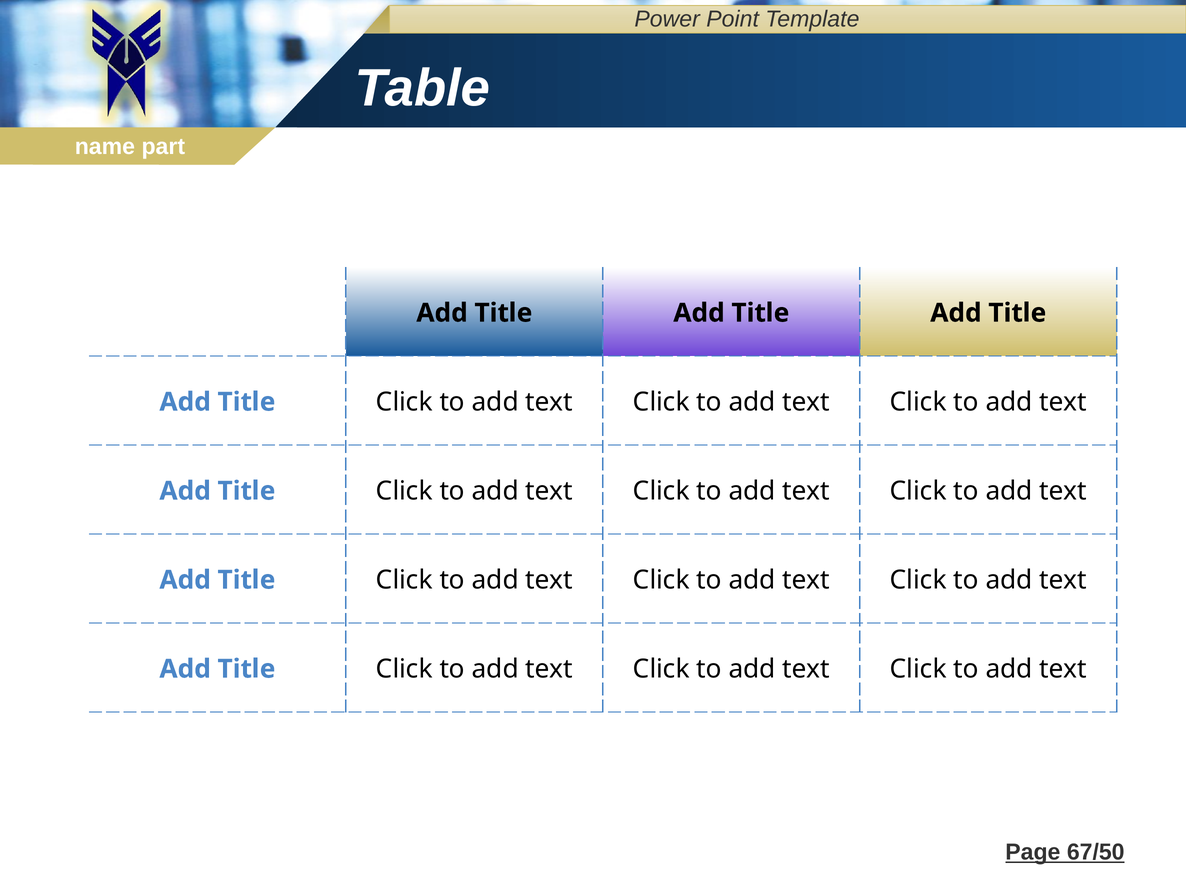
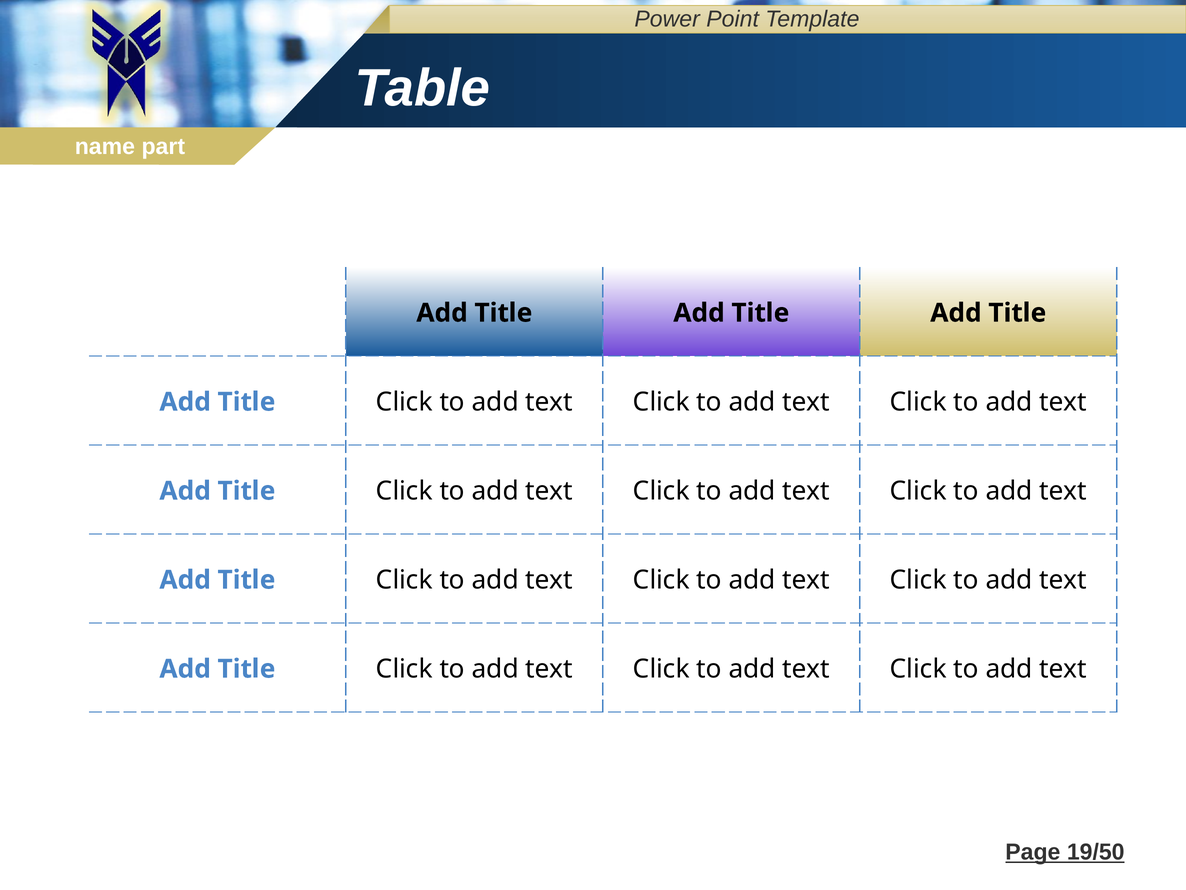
67/50: 67/50 -> 19/50
